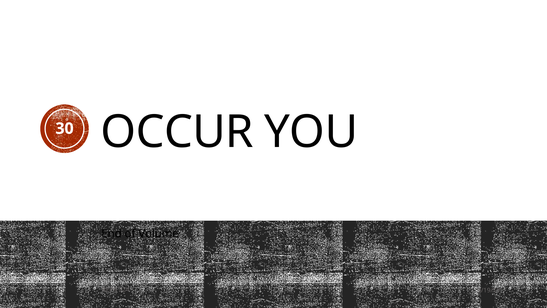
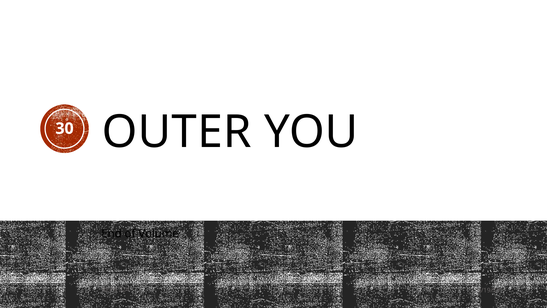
OCCUR: OCCUR -> OUTER
